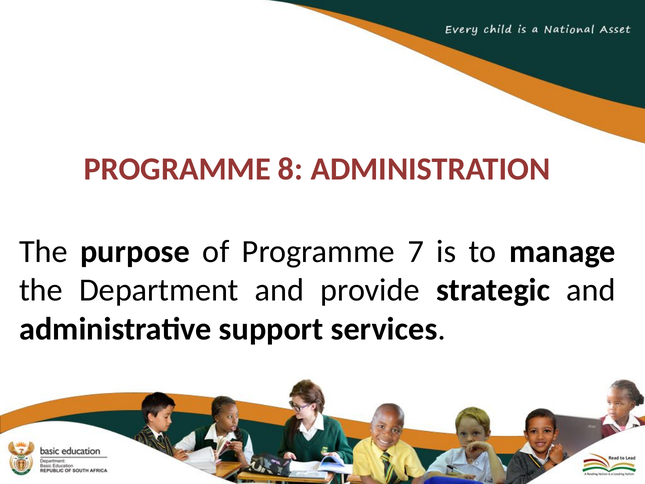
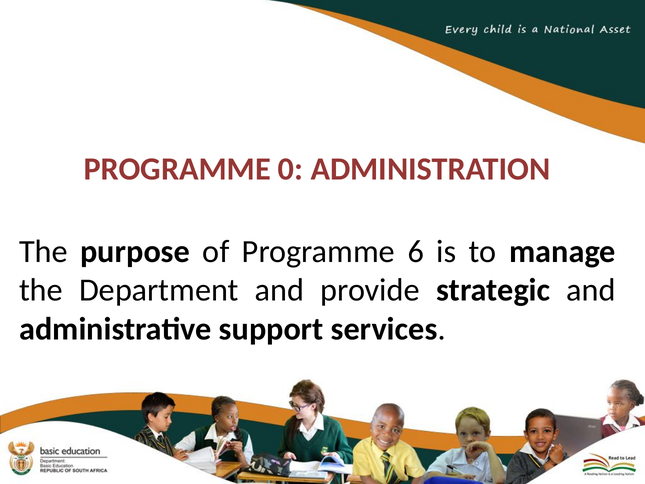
8: 8 -> 0
7: 7 -> 6
